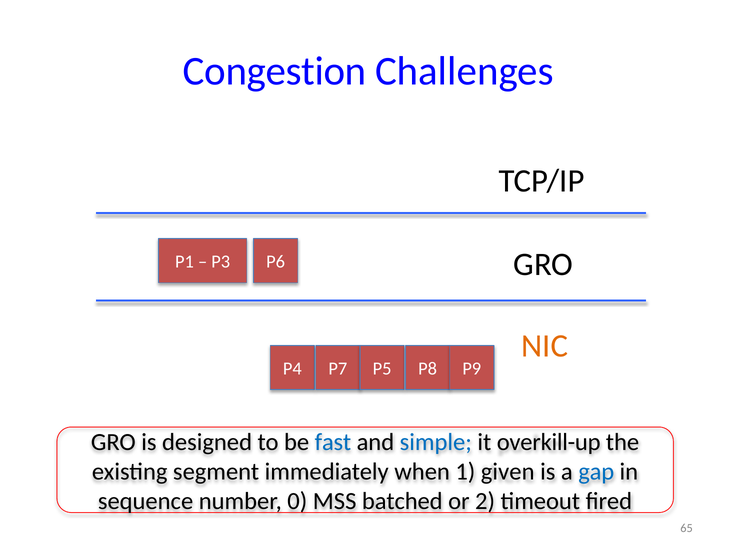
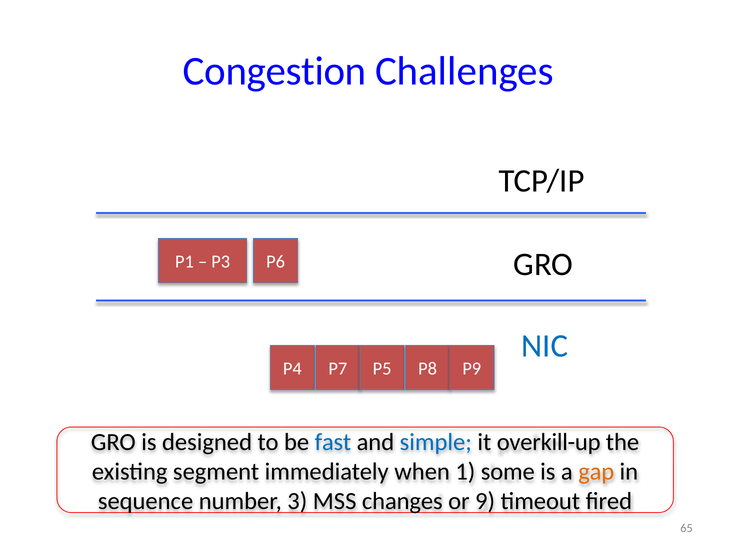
NIC colour: orange -> blue
given: given -> some
gap colour: blue -> orange
0: 0 -> 3
batched: batched -> changes
2: 2 -> 9
